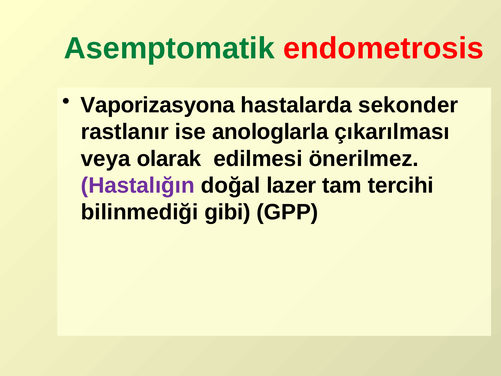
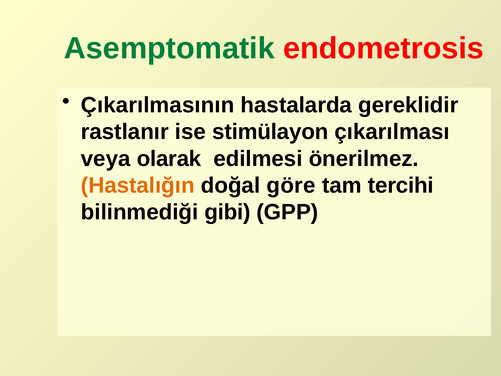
Vaporizasyona: Vaporizasyona -> Çıkarılmasının
sekonder: sekonder -> gereklidir
anologlarla: anologlarla -> stimülayon
Hastalığın colour: purple -> orange
lazer: lazer -> göre
